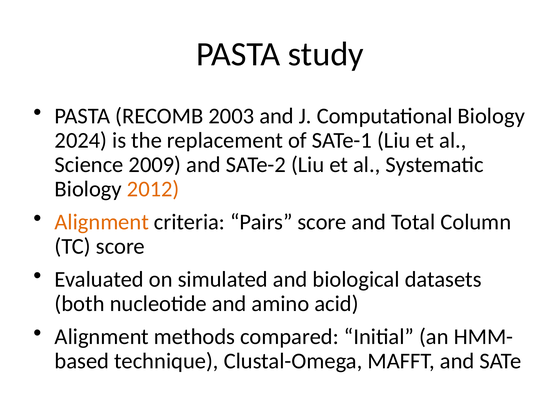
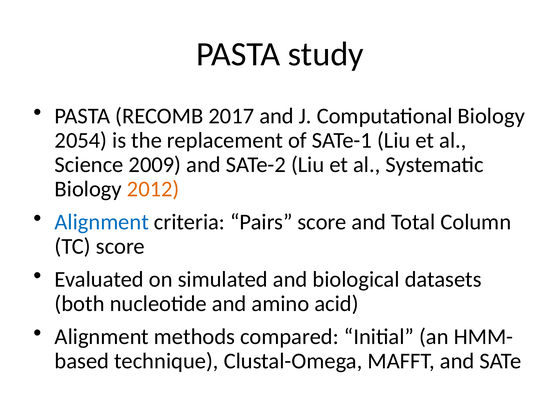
2003: 2003 -> 2017
2024: 2024 -> 2054
Alignment at (102, 222) colour: orange -> blue
